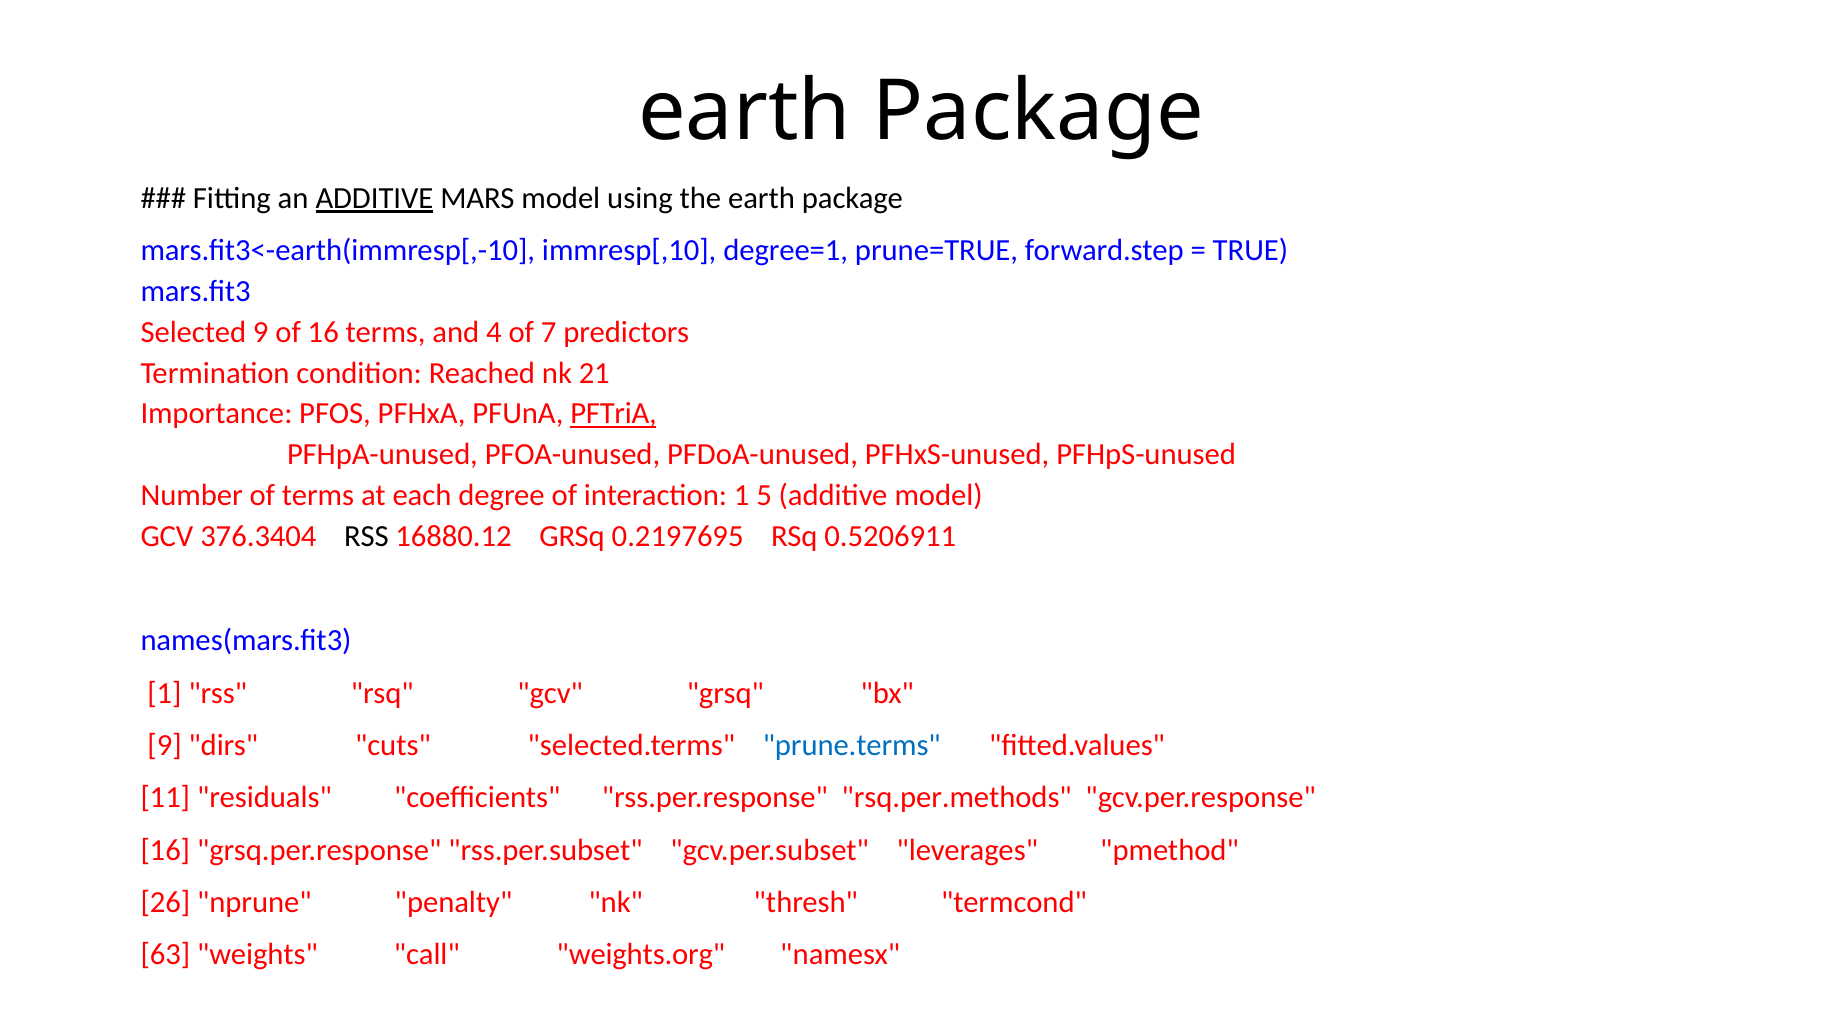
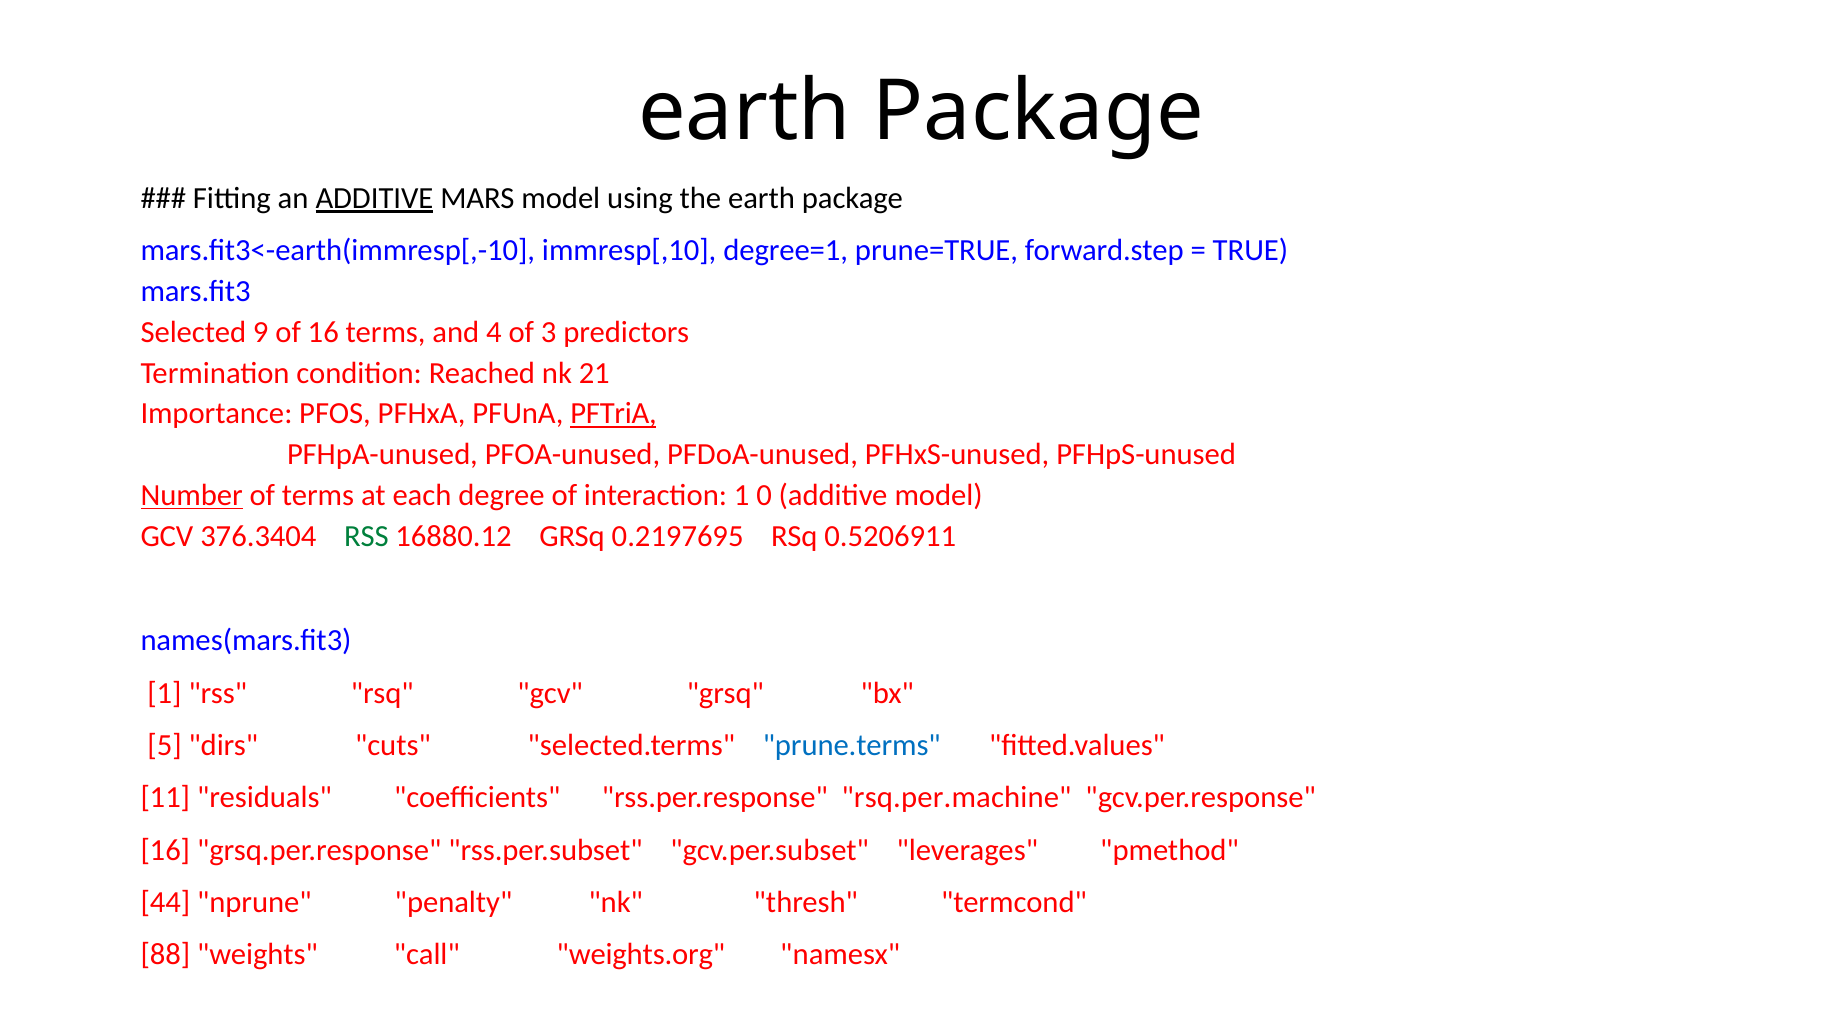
7: 7 -> 3
Number underline: none -> present
5: 5 -> 0
RSS at (366, 536) colour: black -> green
9 at (165, 746): 9 -> 5
rsq.per.methods: rsq.per.methods -> rsq.per.machine
26: 26 -> 44
63: 63 -> 88
